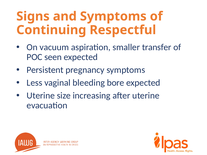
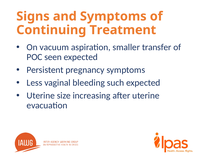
Respectful: Respectful -> Treatment
bore: bore -> such
